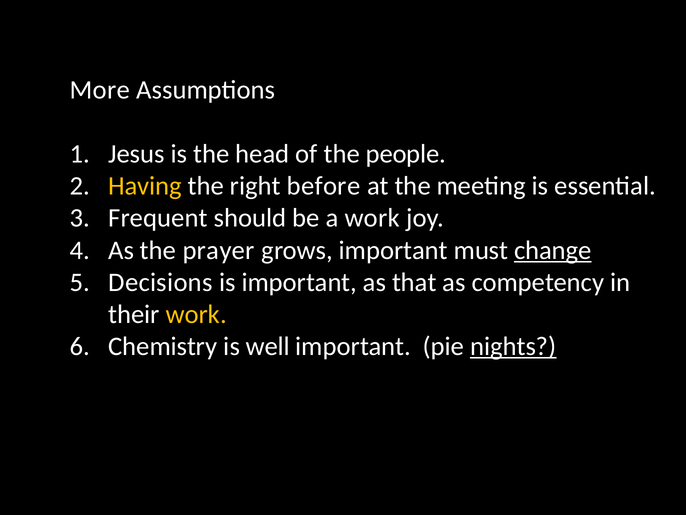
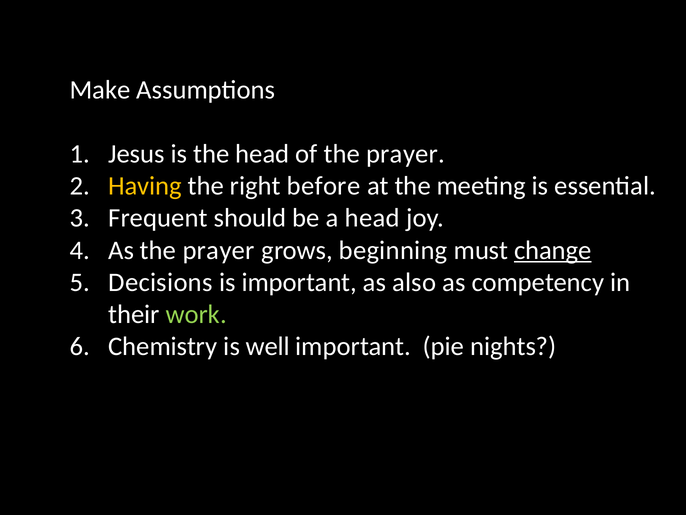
More: More -> Make
of the people: people -> prayer
a work: work -> head
grows important: important -> beginning
that: that -> also
work at (196, 314) colour: yellow -> light green
nights underline: present -> none
